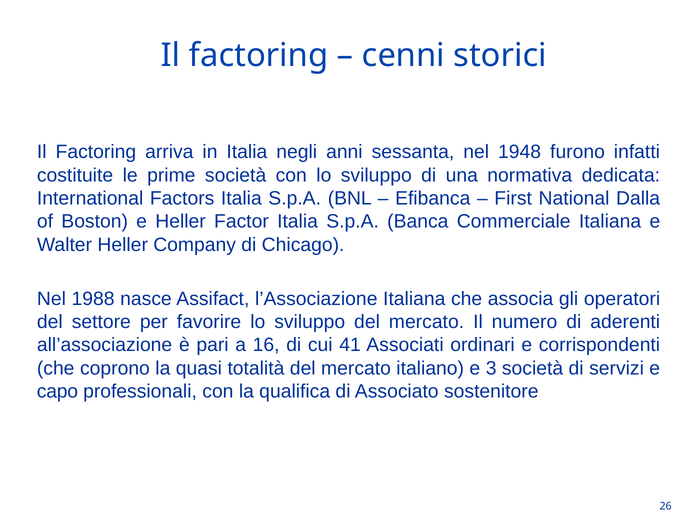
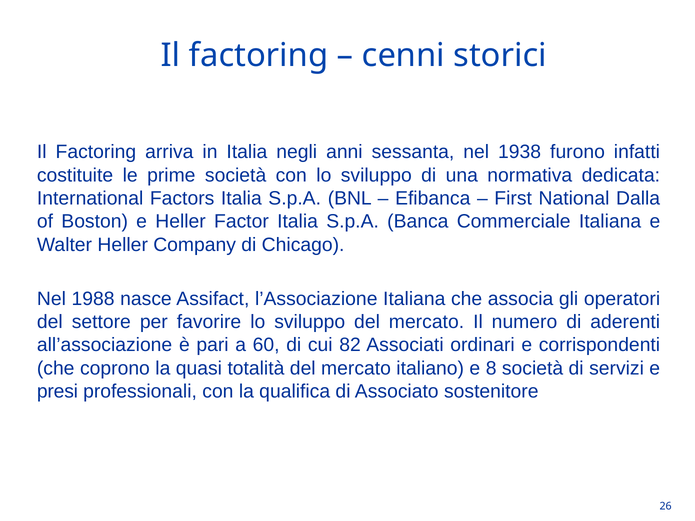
1948: 1948 -> 1938
16: 16 -> 60
41: 41 -> 82
3: 3 -> 8
capo: capo -> presi
